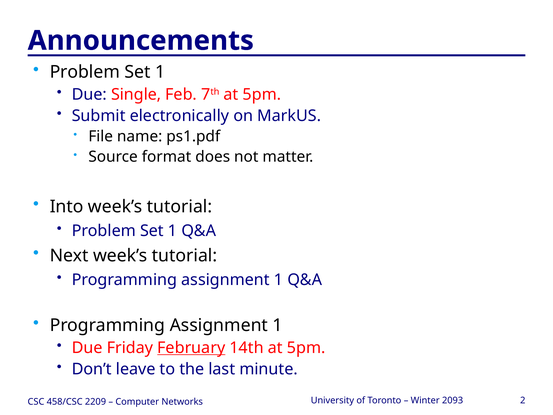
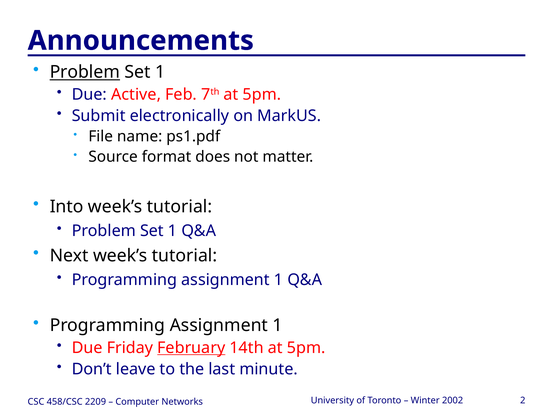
Problem at (85, 72) underline: none -> present
Single: Single -> Active
2093: 2093 -> 2002
